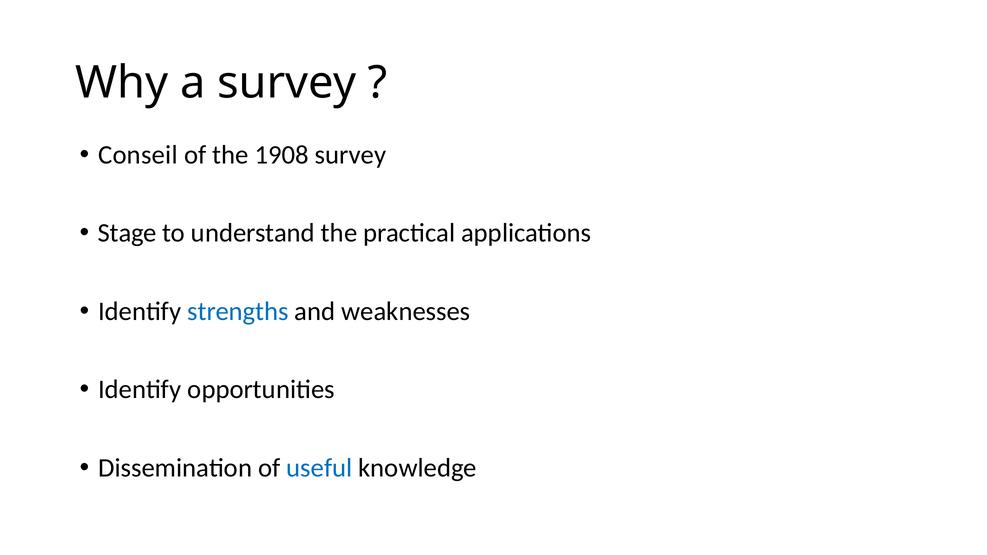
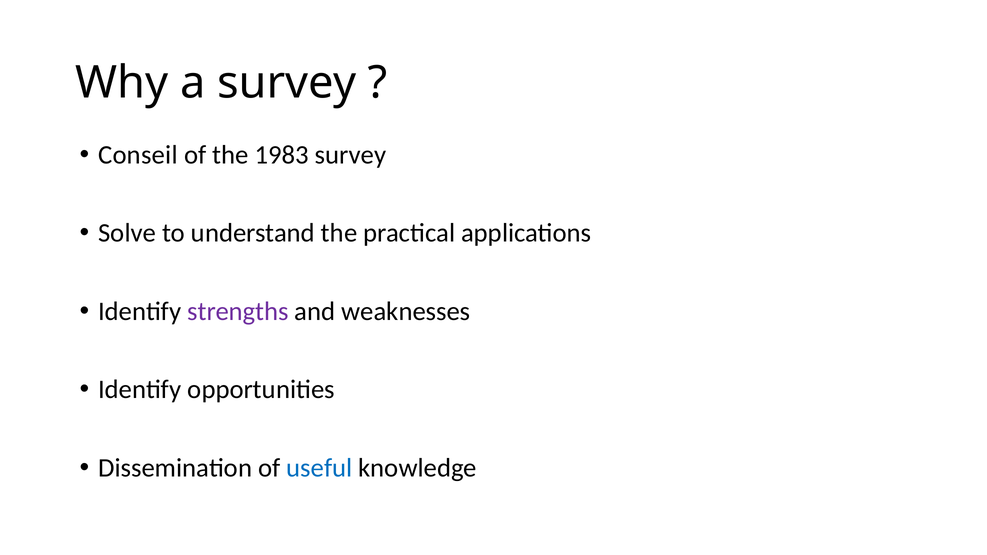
1908: 1908 -> 1983
Stage: Stage -> Solve
strengths colour: blue -> purple
